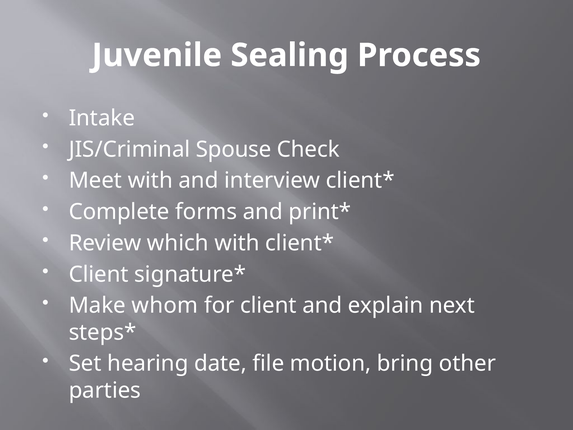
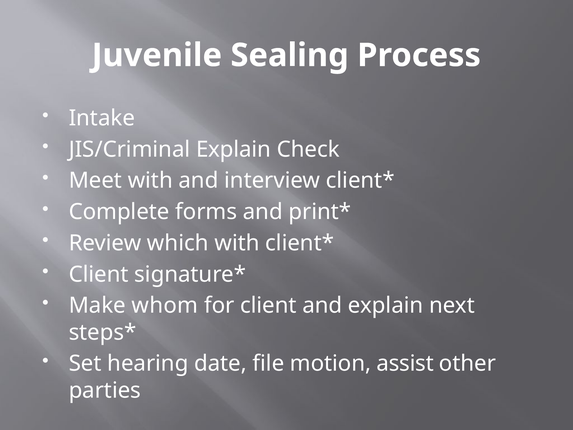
JIS/Criminal Spouse: Spouse -> Explain
bring: bring -> assist
